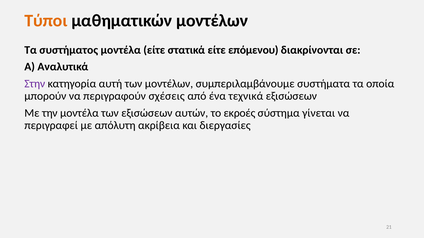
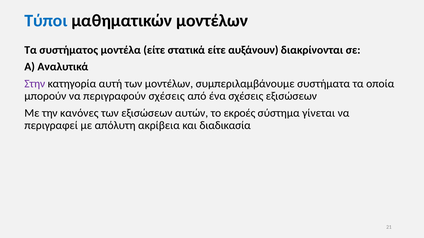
Τύποι colour: orange -> blue
επόμενου: επόμενου -> αυξάνουν
ένα τεχνικά: τεχνικά -> σχέσεις
την μοντέλα: μοντέλα -> κανόνες
διεργασίες: διεργασίες -> διαδικασία
